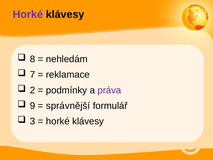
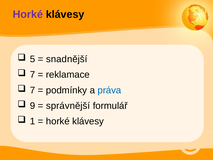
8: 8 -> 5
nehledám: nehledám -> snadnější
2 at (33, 90): 2 -> 7
práva colour: purple -> blue
3: 3 -> 1
